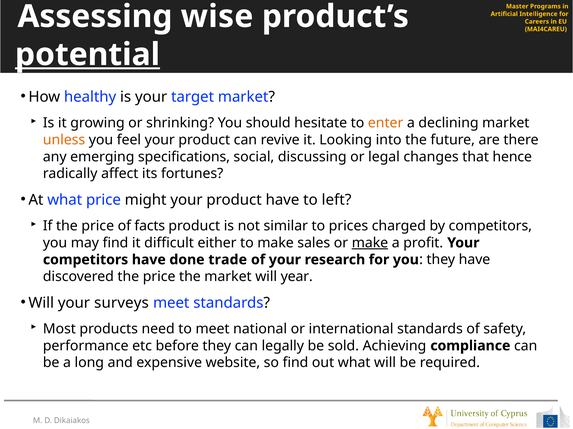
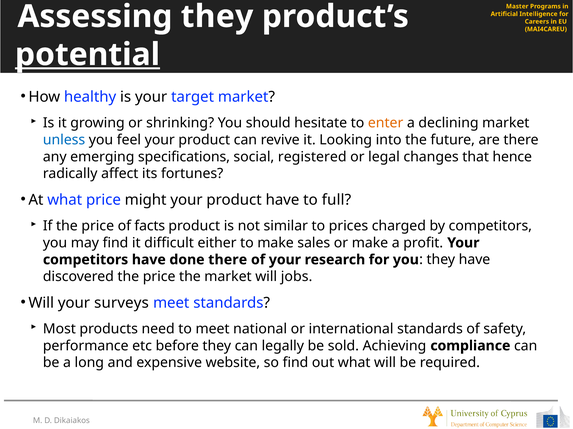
Assessing wise: wise -> they
unless colour: orange -> blue
discussing: discussing -> registered
left: left -> full
make at (370, 243) underline: present -> none
done trade: trade -> there
year: year -> jobs
